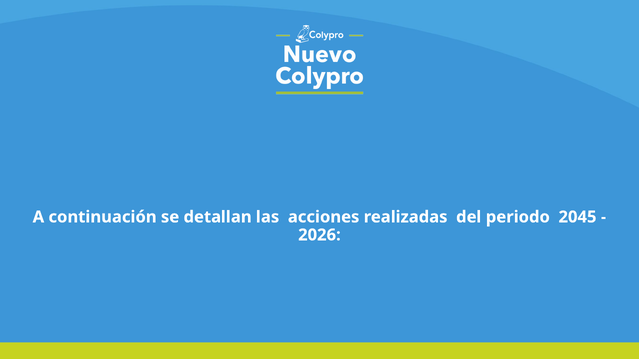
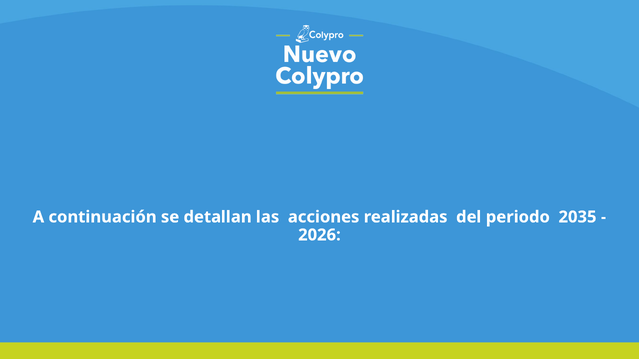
2045: 2045 -> 2035
